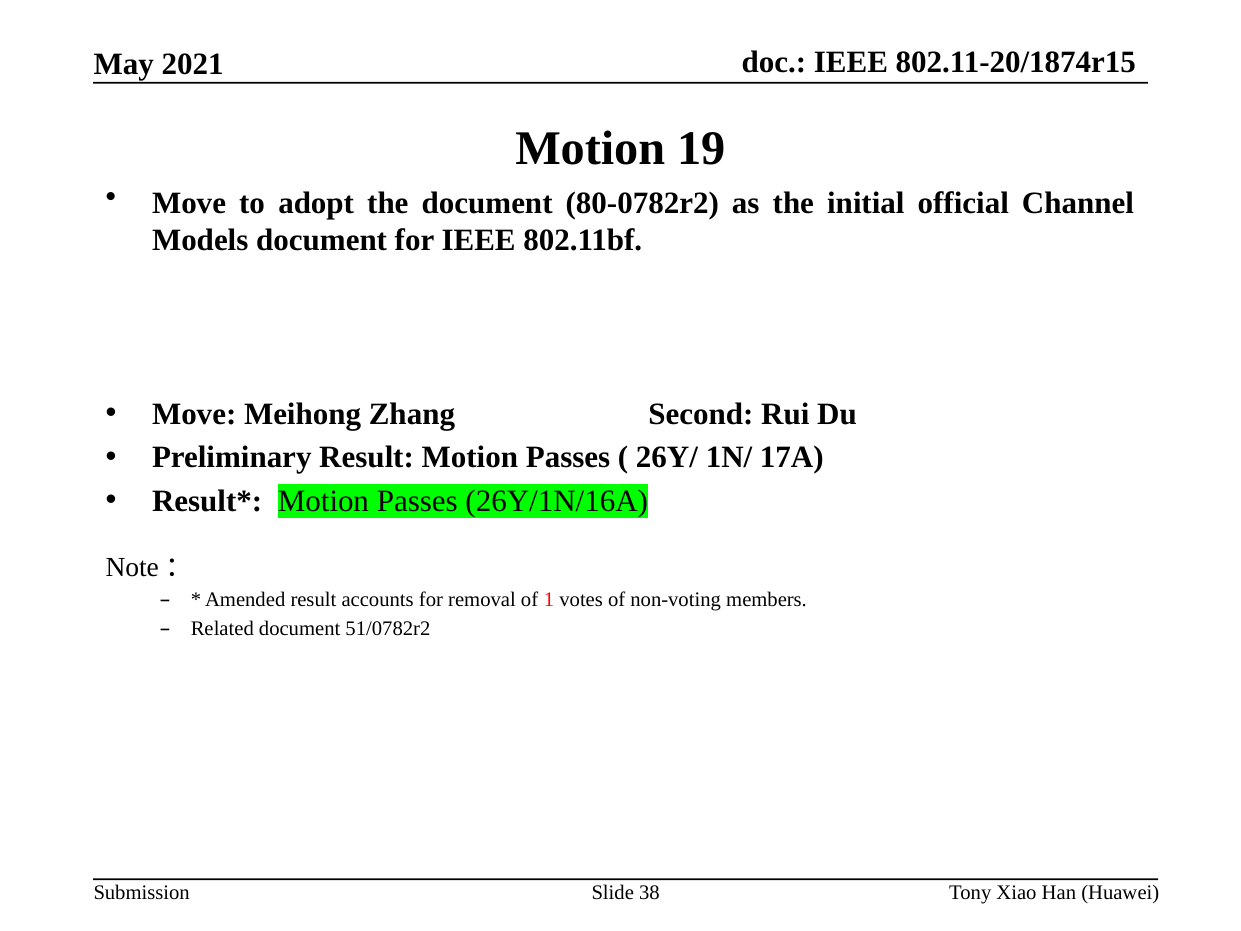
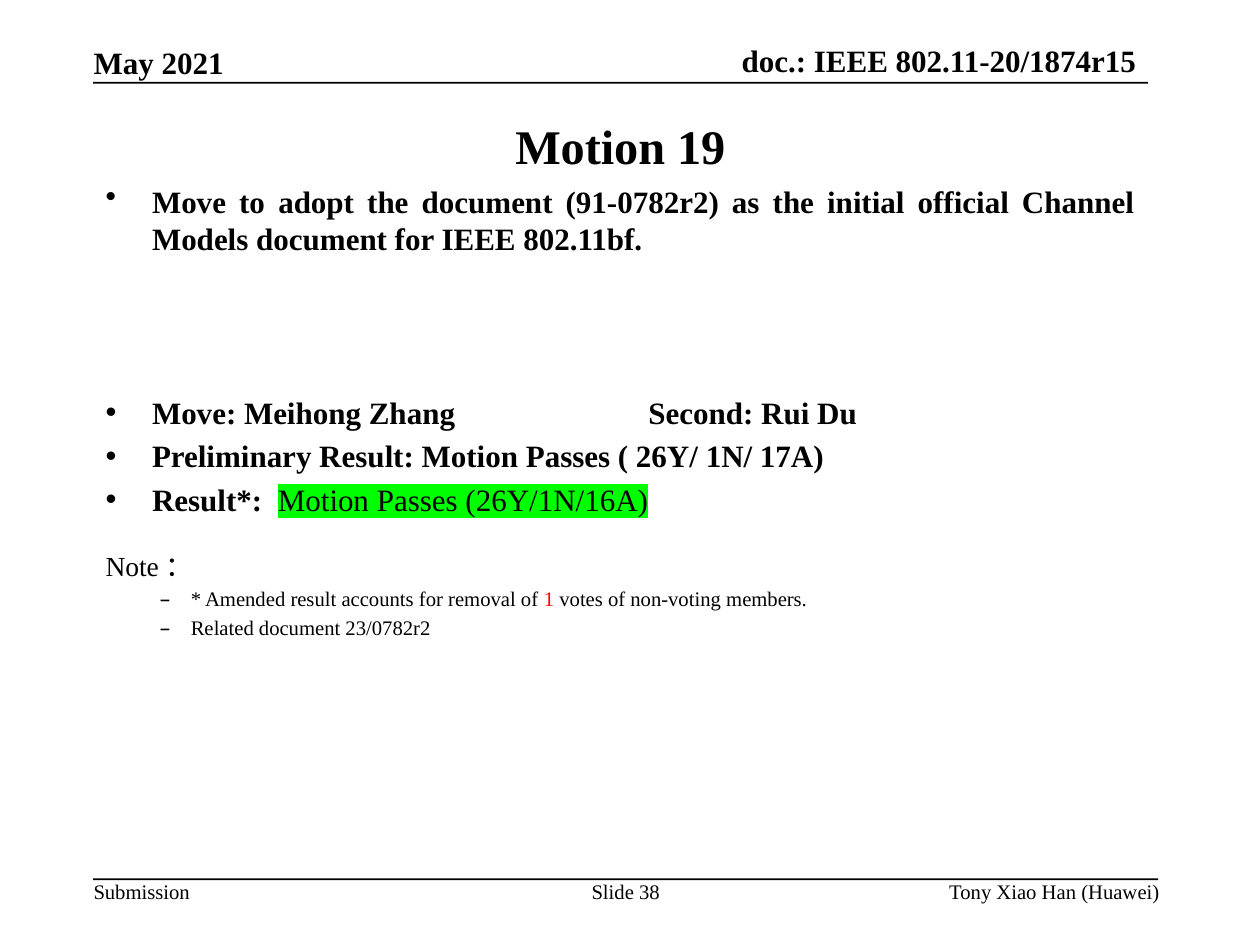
80-0782r2: 80-0782r2 -> 91-0782r2
51/0782r2: 51/0782r2 -> 23/0782r2
